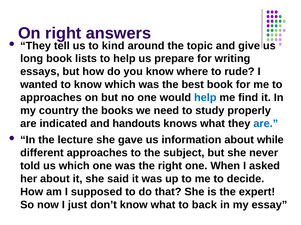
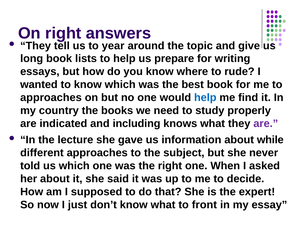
kind: kind -> year
handouts: handouts -> including
are at (266, 124) colour: blue -> purple
back: back -> front
